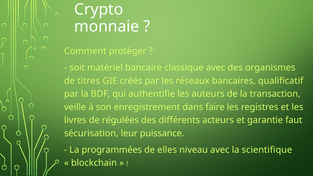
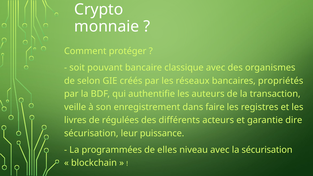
matériel: matériel -> pouvant
titres: titres -> selon
qualificatif: qualificatif -> propriétés
faut: faut -> dire
la scientifique: scientifique -> sécurisation
